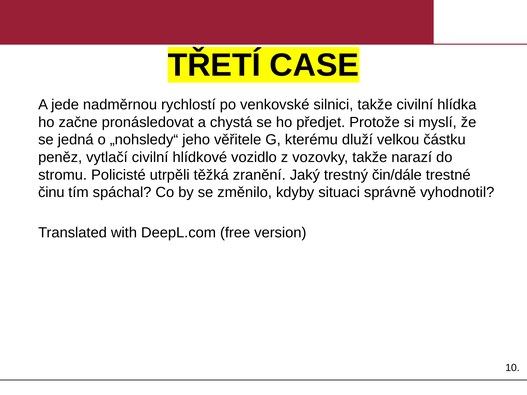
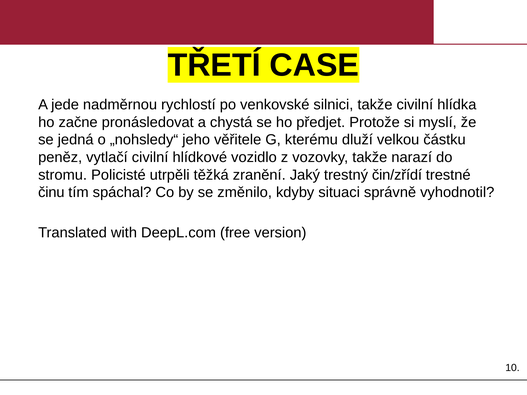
čin/dále: čin/dále -> čin/zřídí
